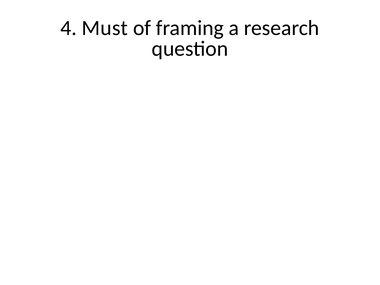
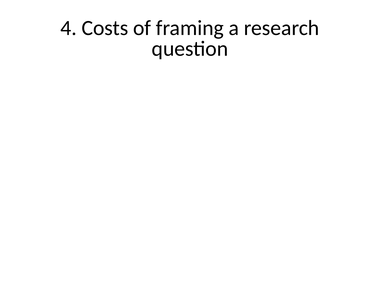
Must: Must -> Costs
